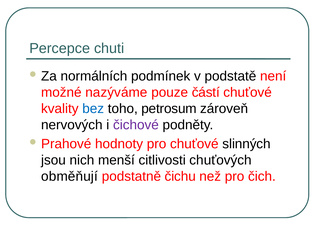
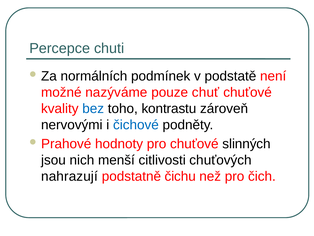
částí: částí -> chuť
petrosum: petrosum -> kontrastu
nervových: nervových -> nervovými
čichové colour: purple -> blue
obměňují: obměňují -> nahrazují
